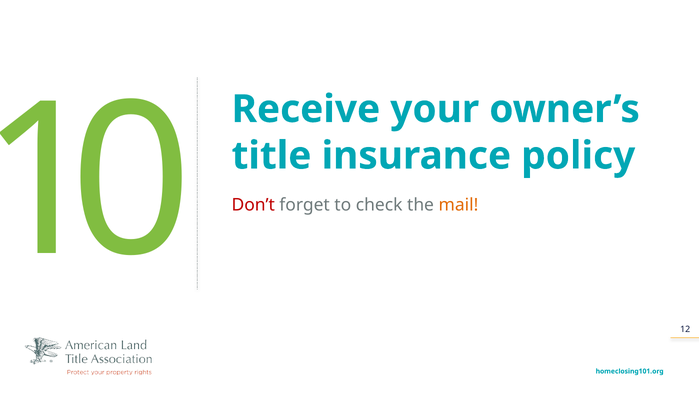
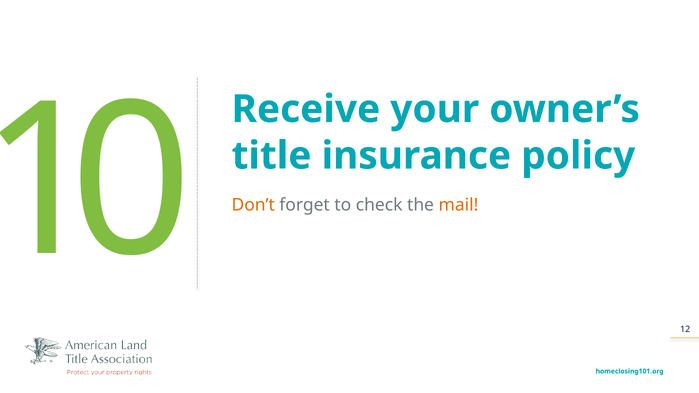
Don’t colour: red -> orange
